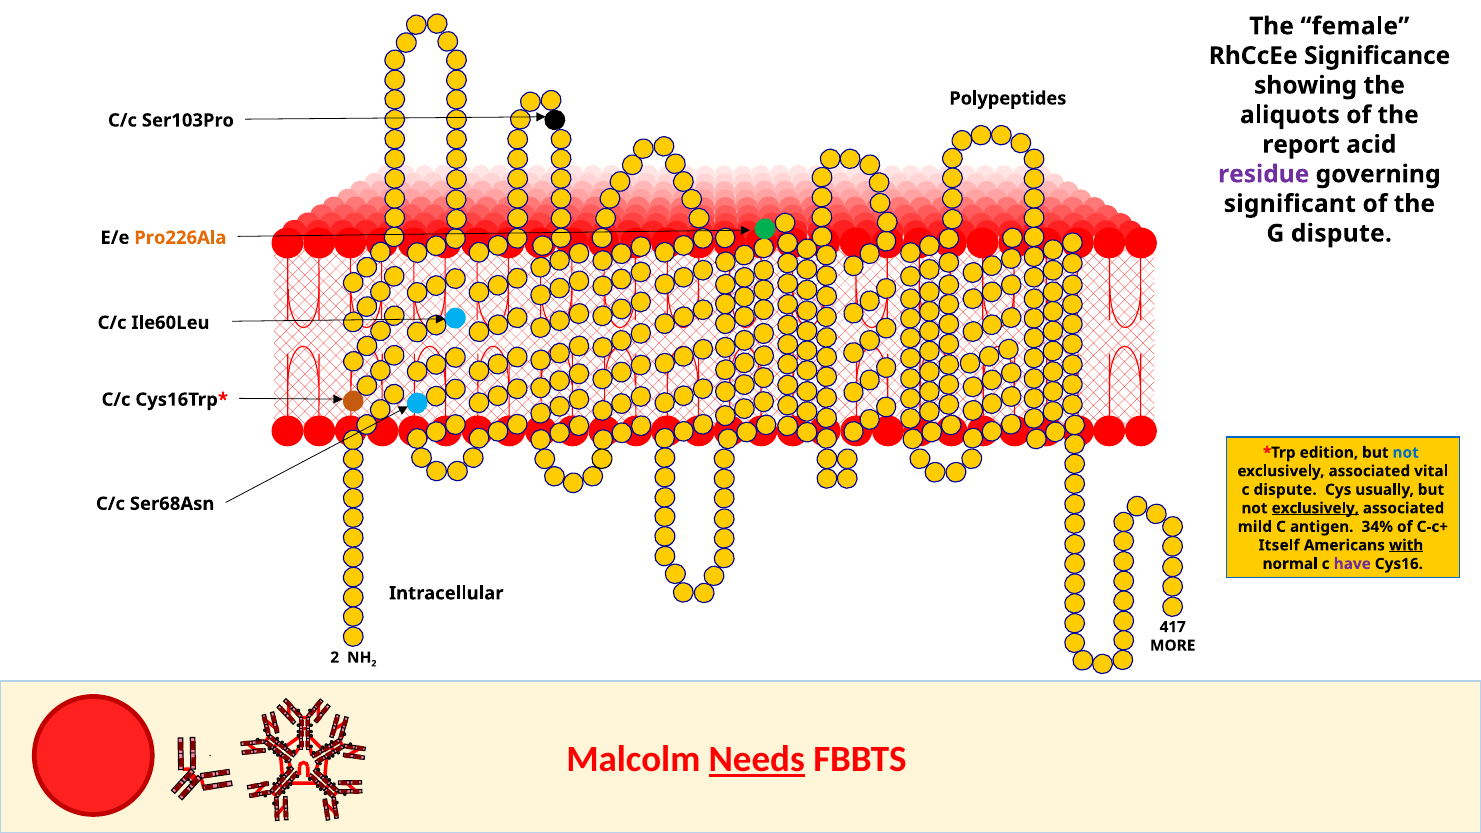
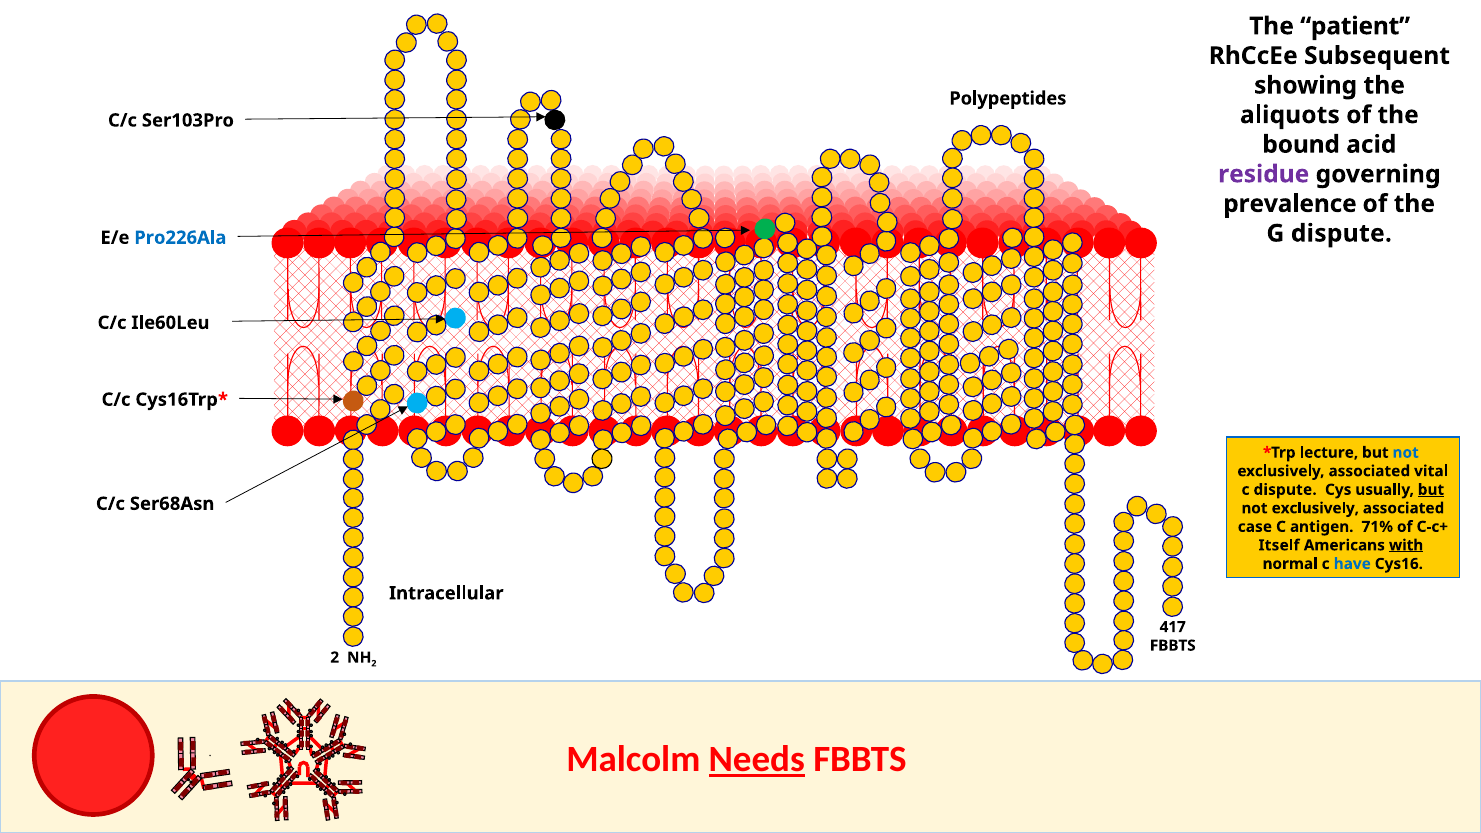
female: female -> patient
Significance: Significance -> Subsequent
report: report -> bound
significant: significant -> prevalence
Pro226Ala colour: orange -> blue
edition: edition -> lecture
but at (1431, 490) underline: none -> present
exclusively at (1315, 508) underline: present -> none
mild: mild -> case
34%: 34% -> 71%
have colour: purple -> blue
MORE at (1173, 646): MORE -> FBBTS
